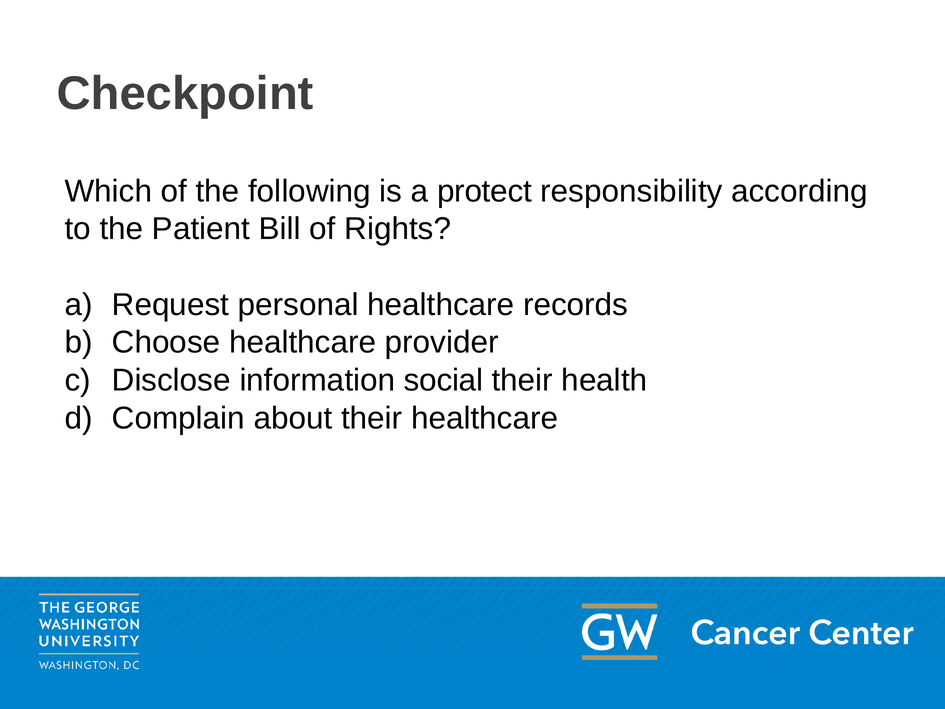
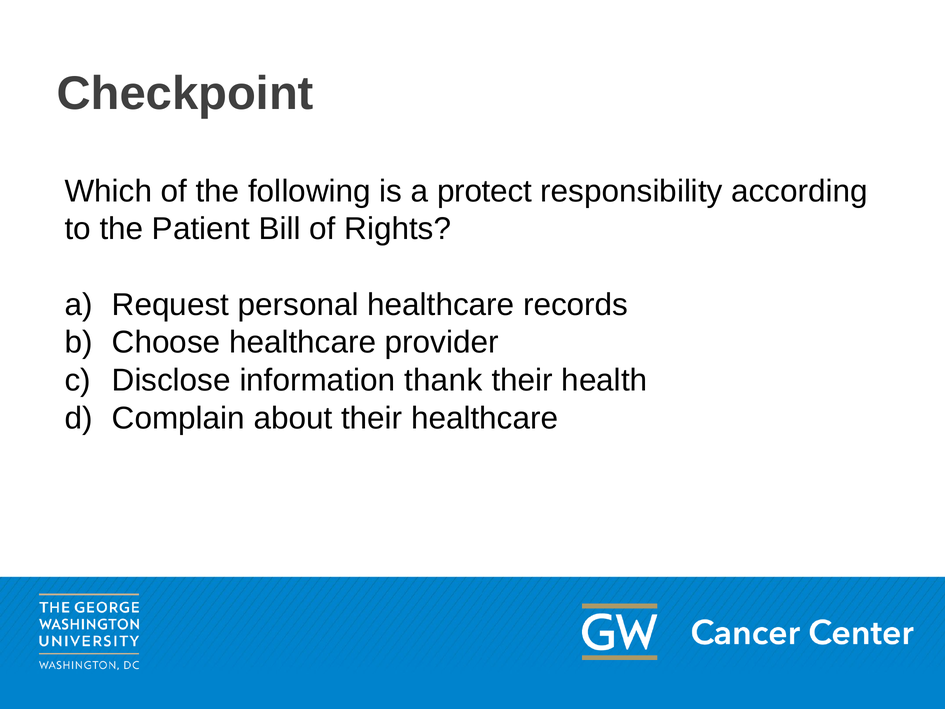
social: social -> thank
